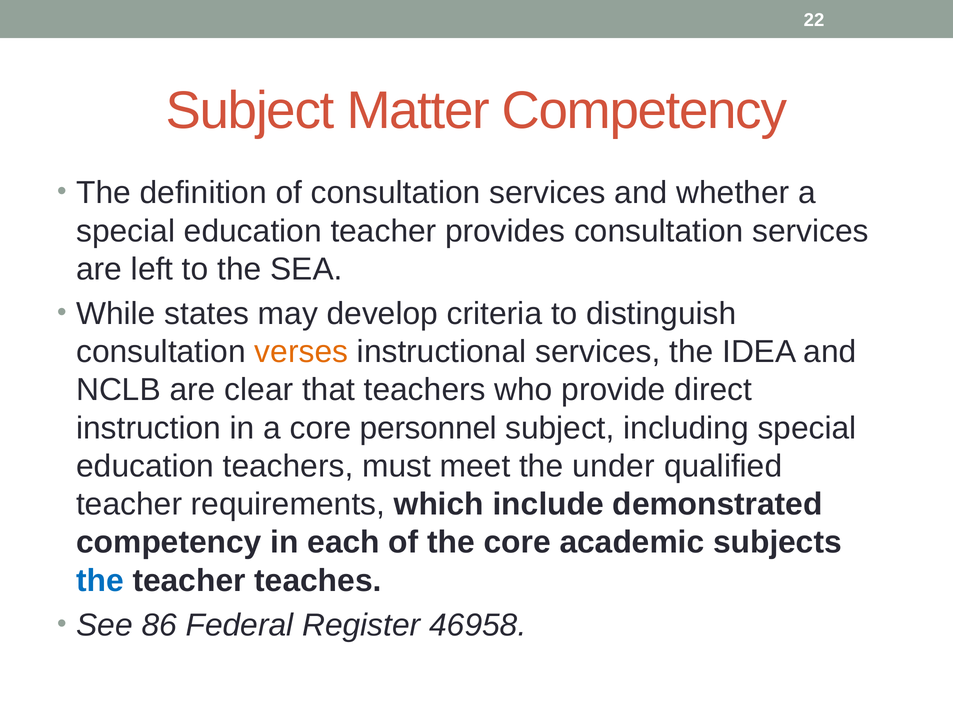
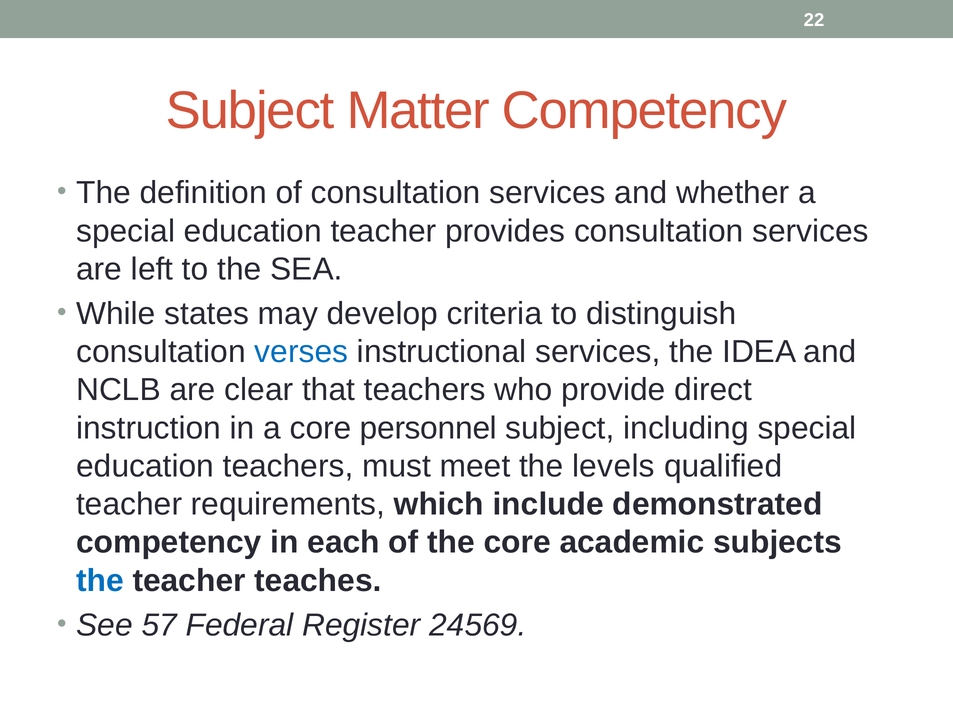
verses colour: orange -> blue
under: under -> levels
86: 86 -> 57
46958: 46958 -> 24569
